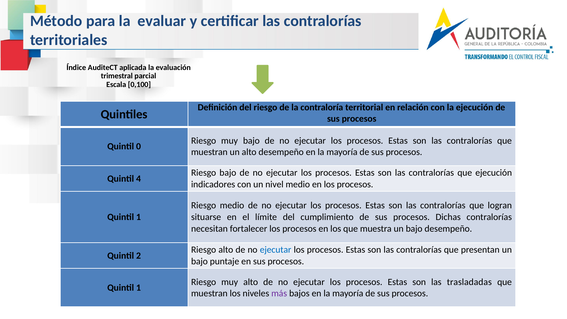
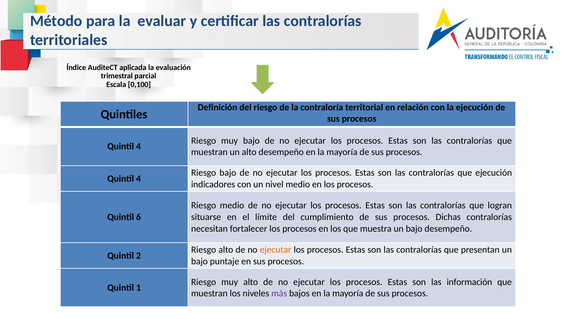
0 at (138, 146): 0 -> 4
1 at (138, 217): 1 -> 6
ejecutar at (276, 250) colour: blue -> orange
trasladadas: trasladadas -> información
